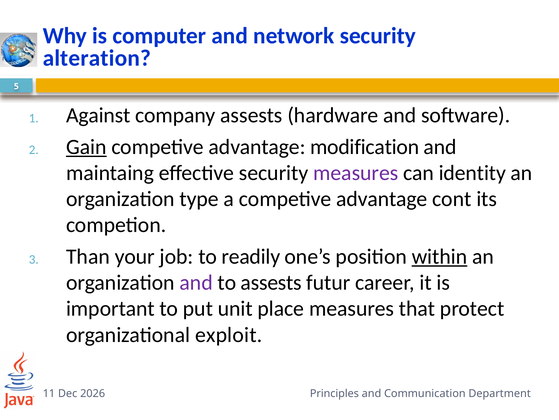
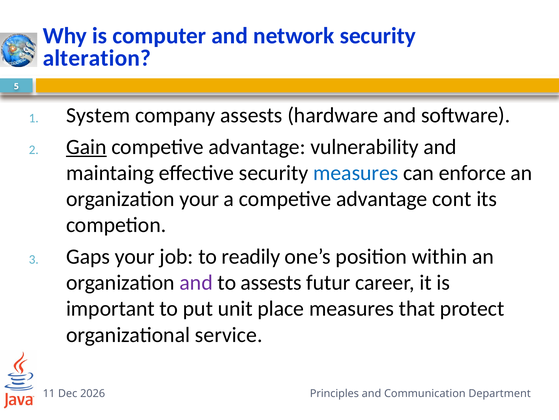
Against: Against -> System
modification: modification -> vulnerability
measures at (356, 173) colour: purple -> blue
identity: identity -> enforce
organization type: type -> your
Than: Than -> Gaps
within underline: present -> none
exploit: exploit -> service
